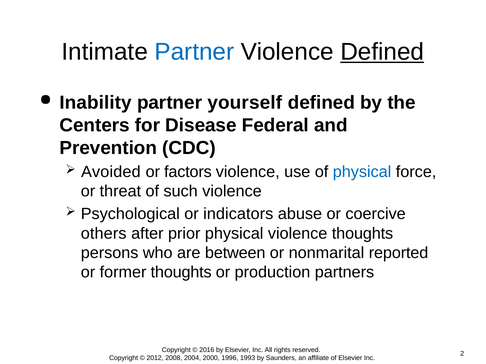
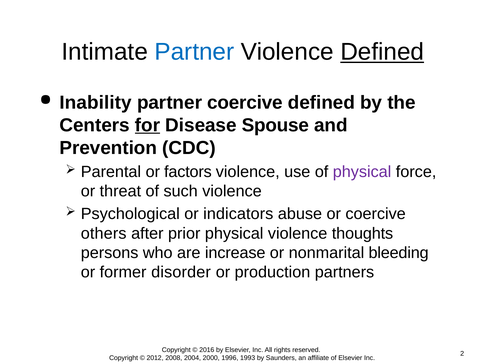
partner yourself: yourself -> coercive
for underline: none -> present
Federal: Federal -> Spouse
Avoided: Avoided -> Parental
physical at (362, 172) colour: blue -> purple
between: between -> increase
reported: reported -> bleeding
former thoughts: thoughts -> disorder
